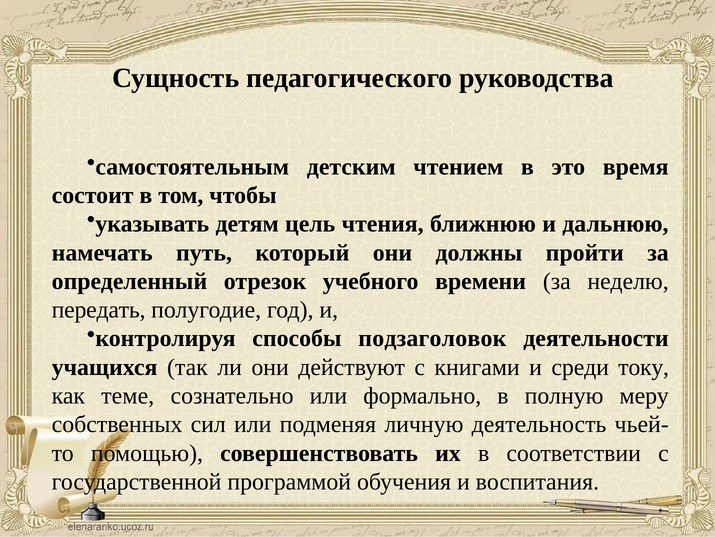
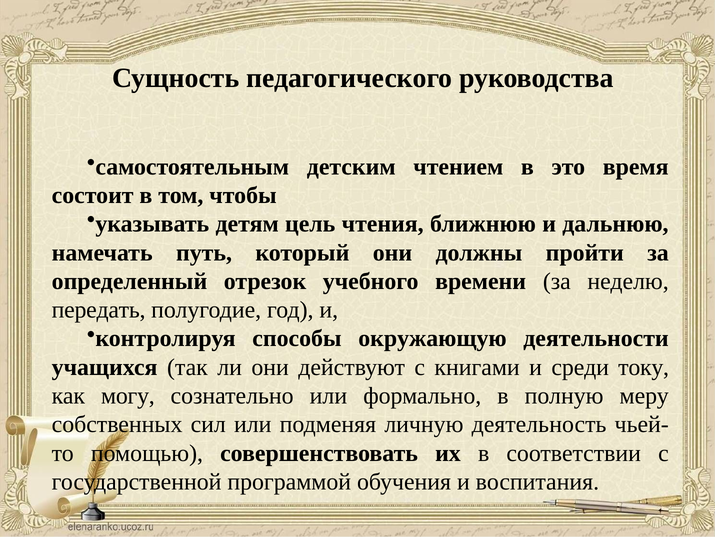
подзаголовок: подзаголовок -> окружающую
теме: теме -> могу
